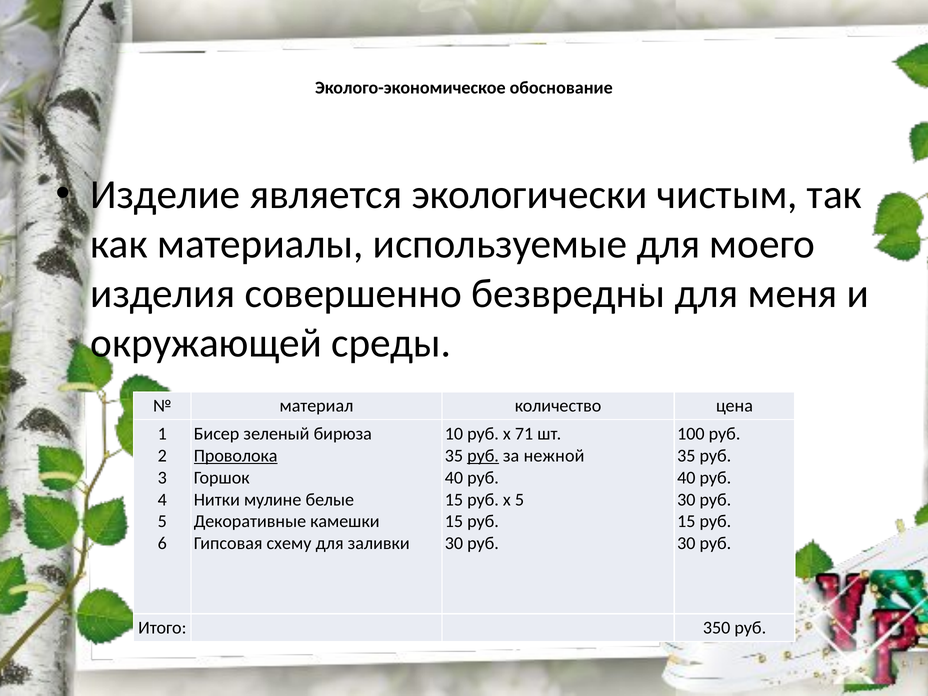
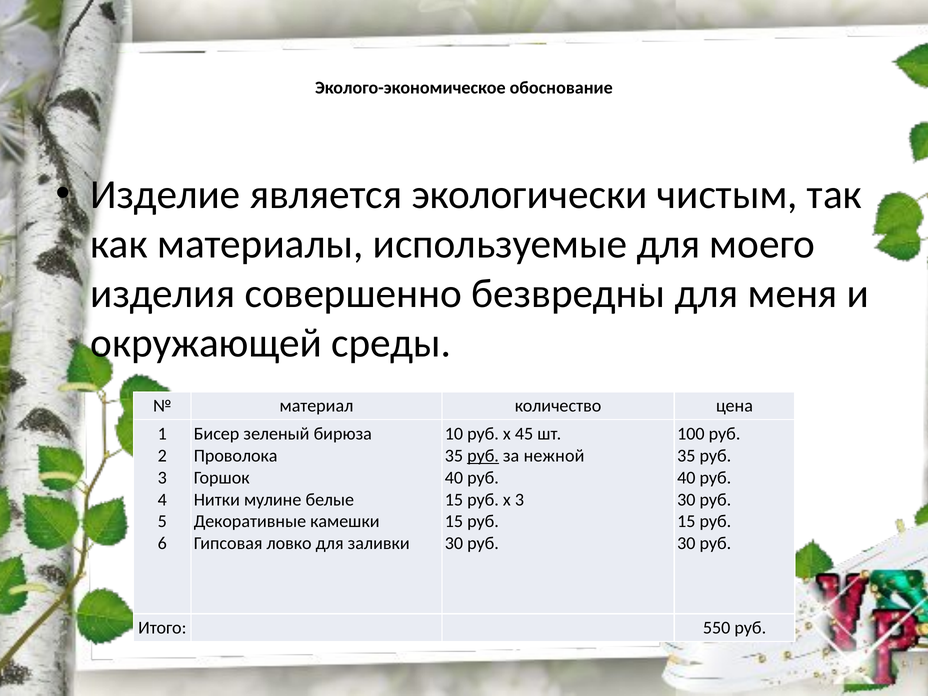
71: 71 -> 45
Проволока underline: present -> none
х 5: 5 -> 3
схему: схему -> ловко
350: 350 -> 550
